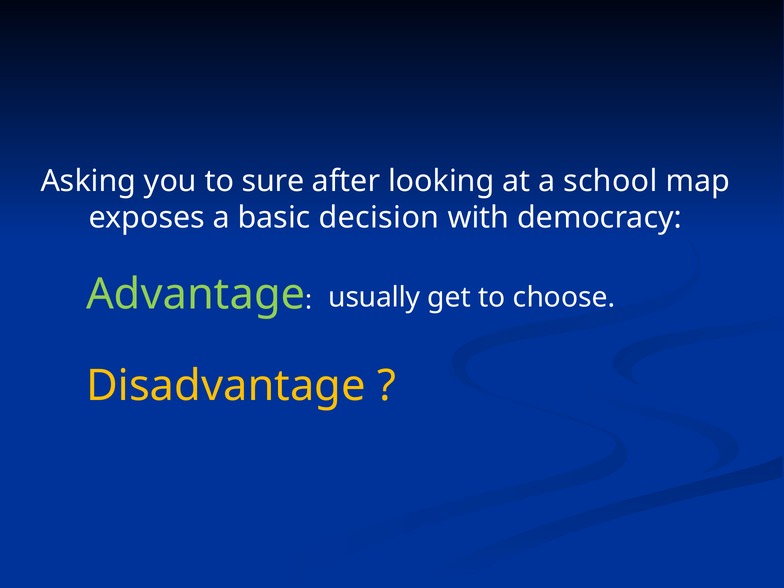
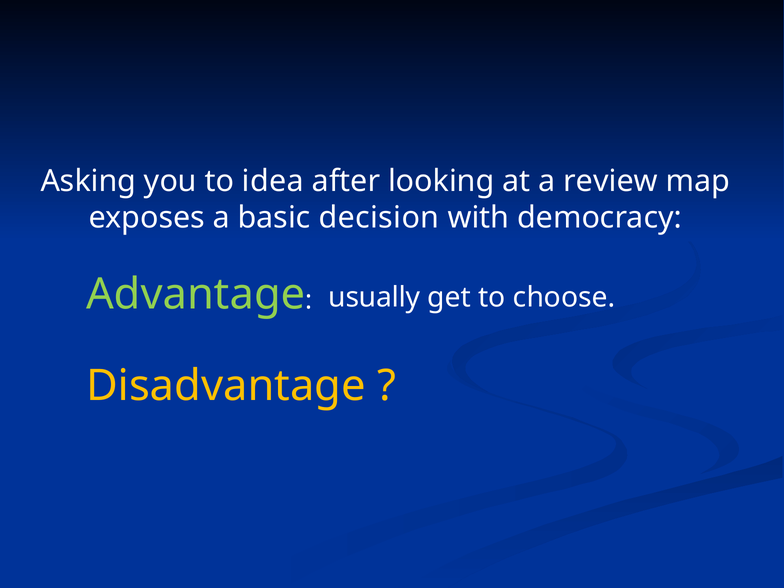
sure: sure -> idea
school: school -> review
